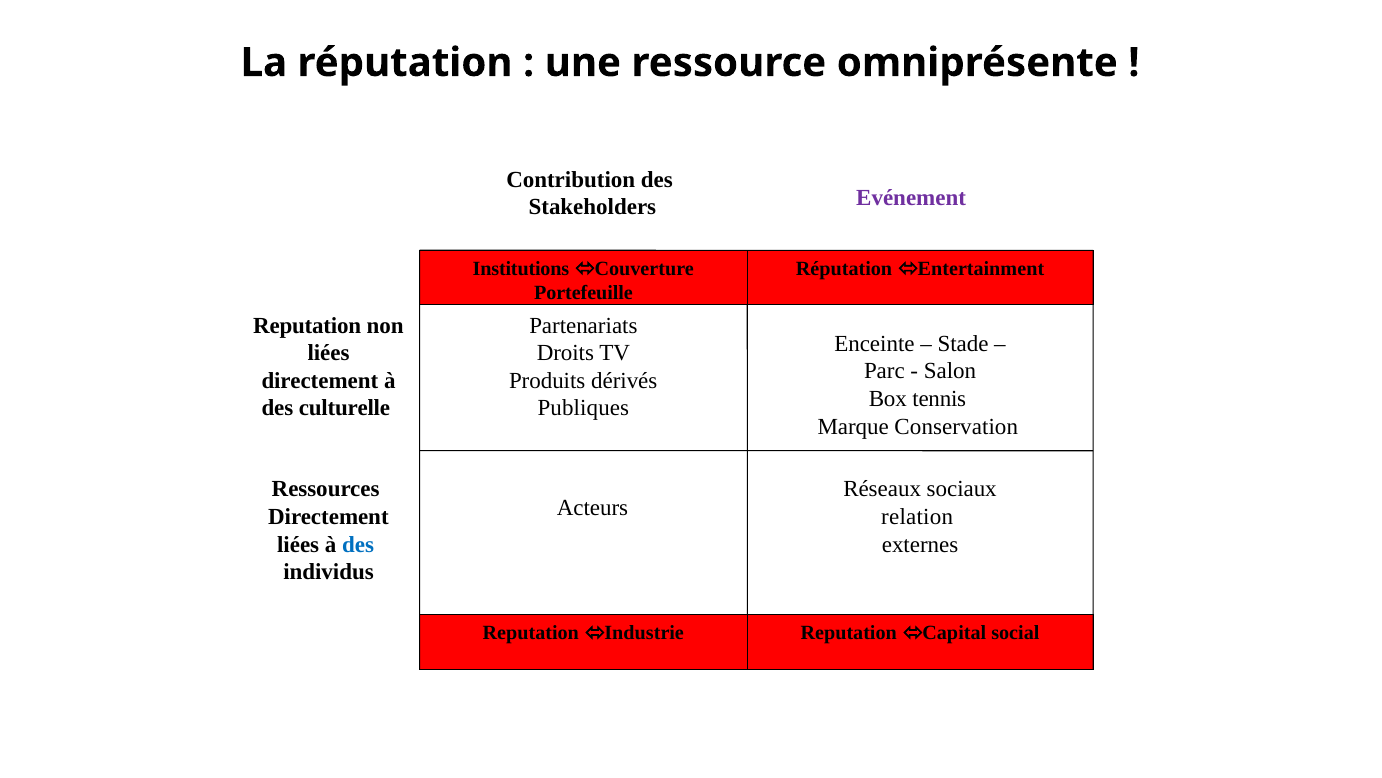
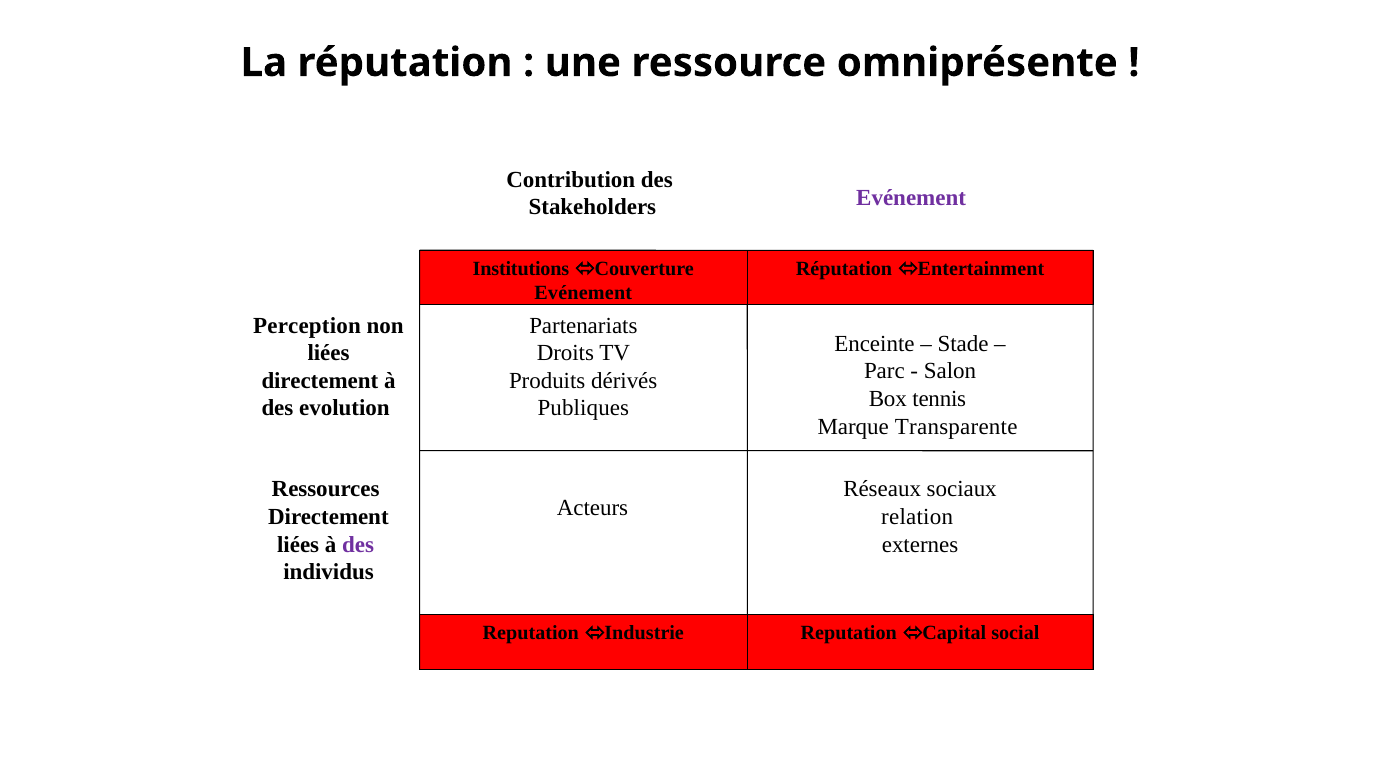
Portefeuille at (583, 293): Portefeuille -> Evénement
Reputation at (307, 325): Reputation -> Perception
culturelle: culturelle -> evolution
Conservation: Conservation -> Transparente
des at (358, 544) colour: blue -> purple
